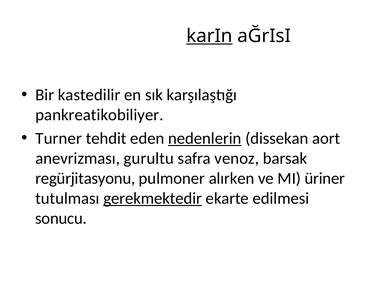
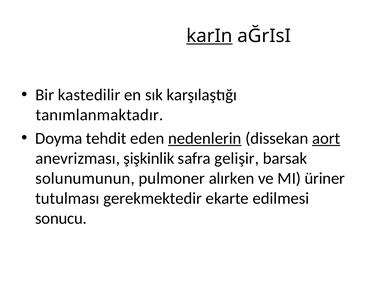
pankreatikobiliyer: pankreatikobiliyer -> tanımlanmaktadır
Turner: Turner -> Doyma
aort underline: none -> present
gurultu: gurultu -> şişkinlik
venoz: venoz -> gelişir
regürjitasyonu: regürjitasyonu -> solunumunun
gerekmektedir underline: present -> none
